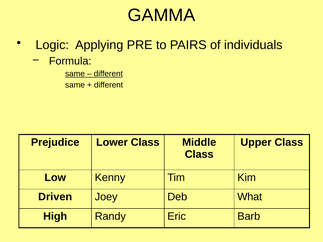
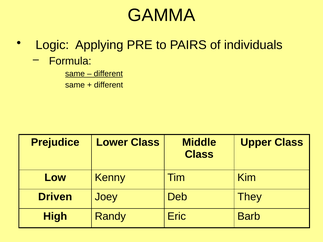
What: What -> They
